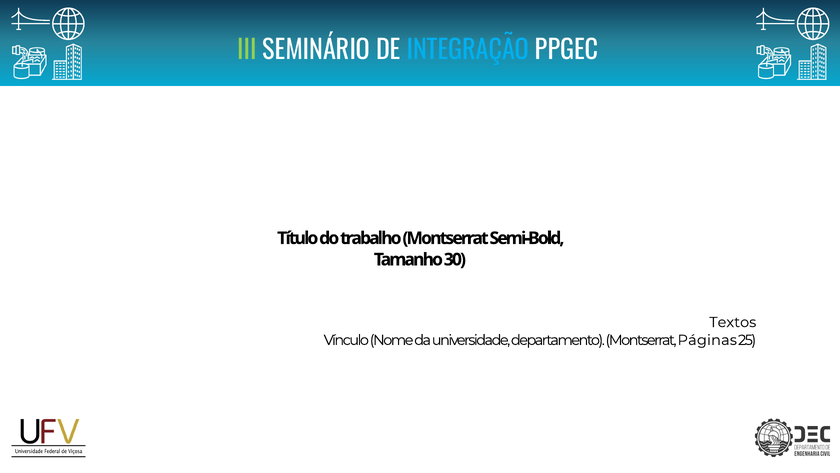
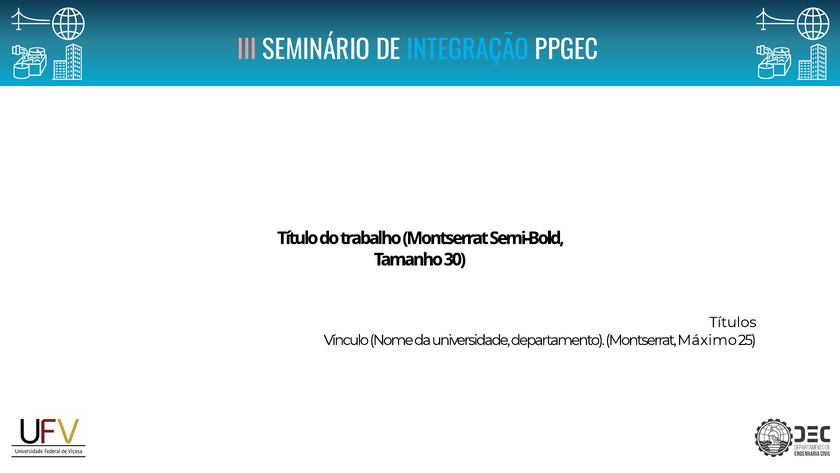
III colour: light green -> pink
Textos: Textos -> Títulos
Páginas: Páginas -> Máximo
